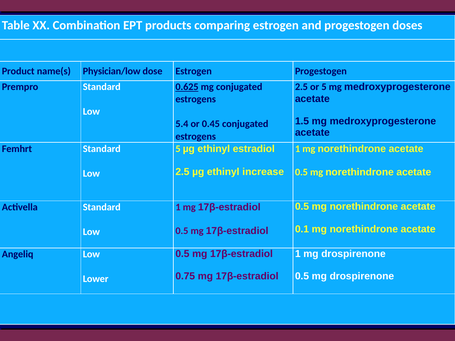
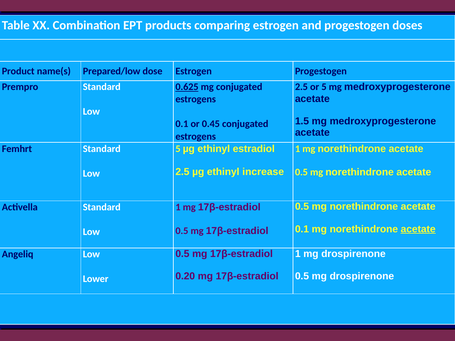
Physician/low: Physician/low -> Prepared/low
5.4 at (182, 124): 5.4 -> 0.1
acetate at (418, 229) underline: none -> present
0.75: 0.75 -> 0.20
